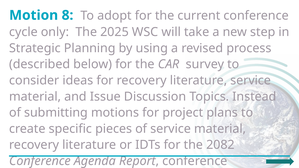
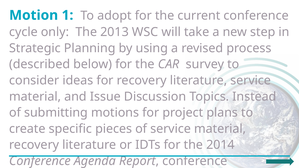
8: 8 -> 1
2025: 2025 -> 2013
2082: 2082 -> 2014
